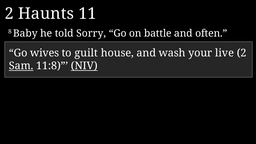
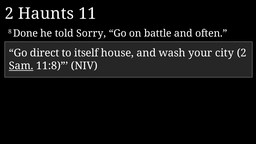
Baby: Baby -> Done
wives: wives -> direct
guilt: guilt -> itself
live: live -> city
NIV underline: present -> none
